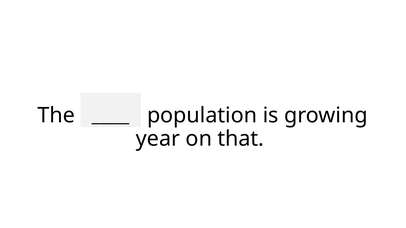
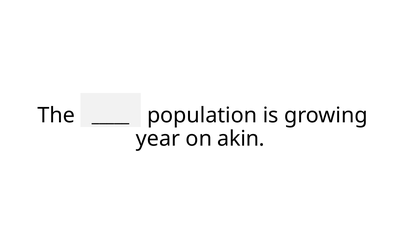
that: that -> akin
